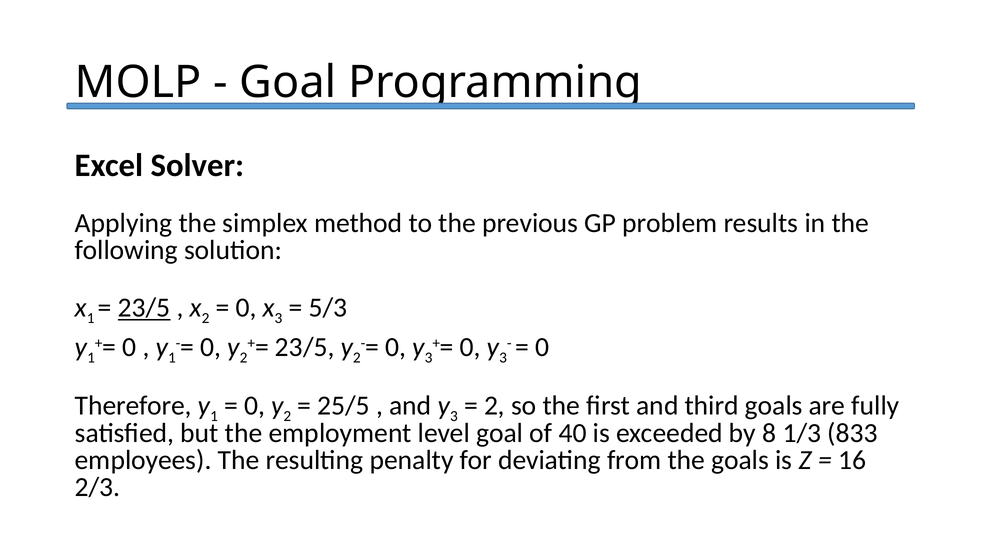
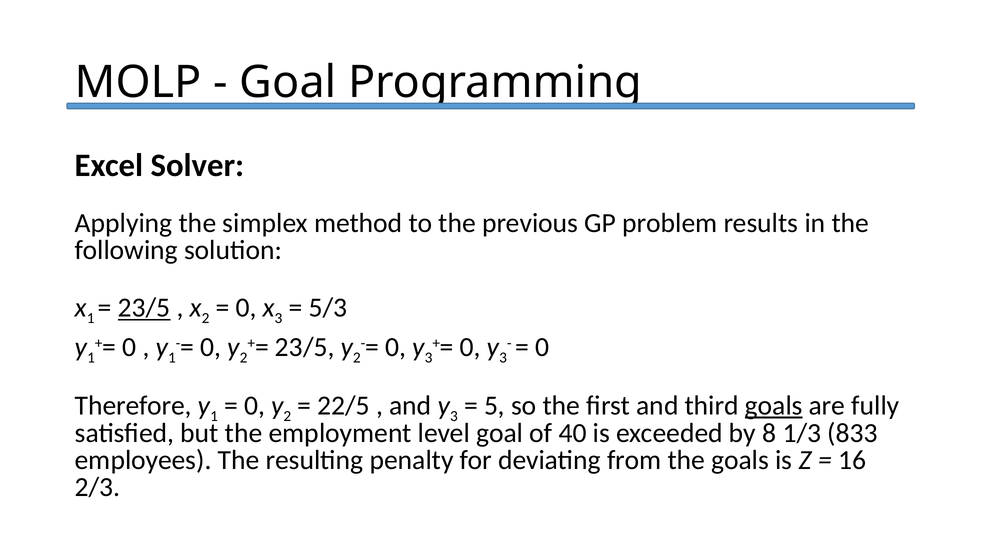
25/5: 25/5 -> 22/5
2 at (494, 406): 2 -> 5
goals at (774, 406) underline: none -> present
